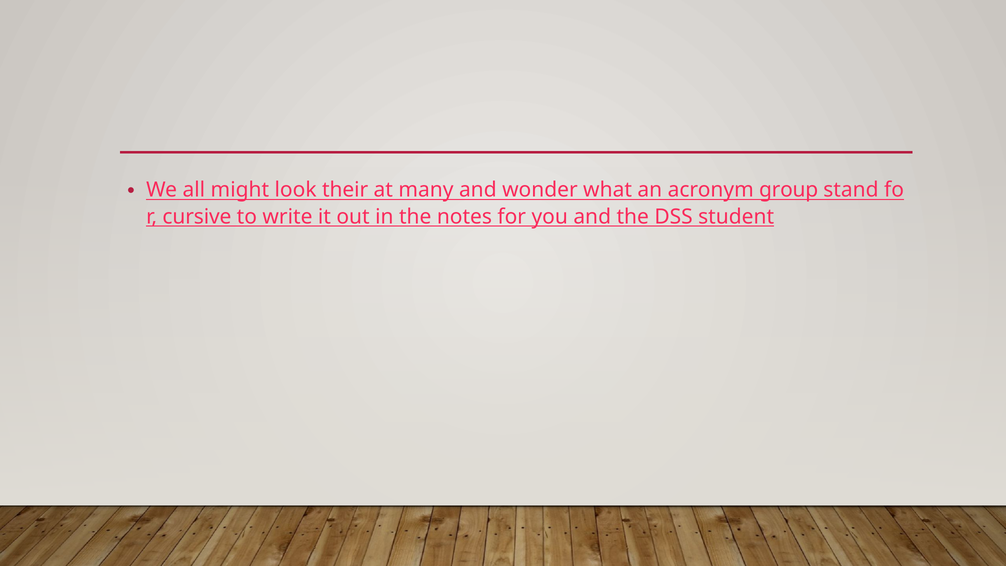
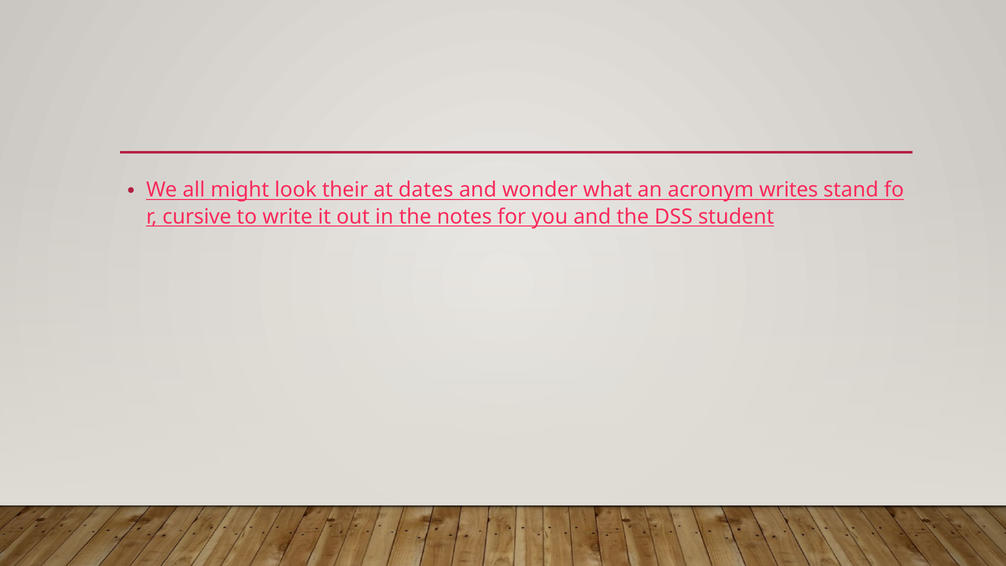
many: many -> dates
group: group -> writes
